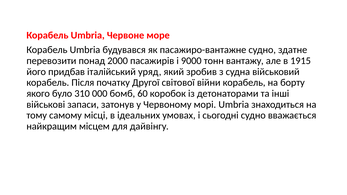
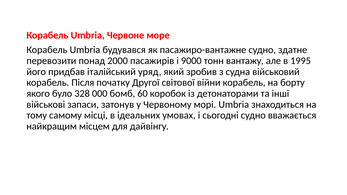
1915: 1915 -> 1995
310: 310 -> 328
